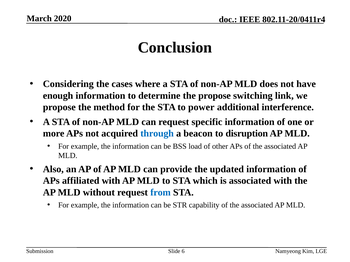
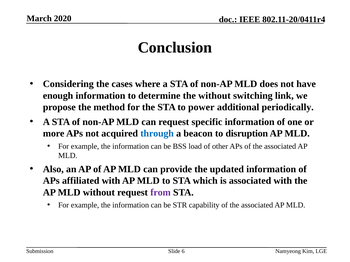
the propose: propose -> without
interference: interference -> periodically
from colour: blue -> purple
